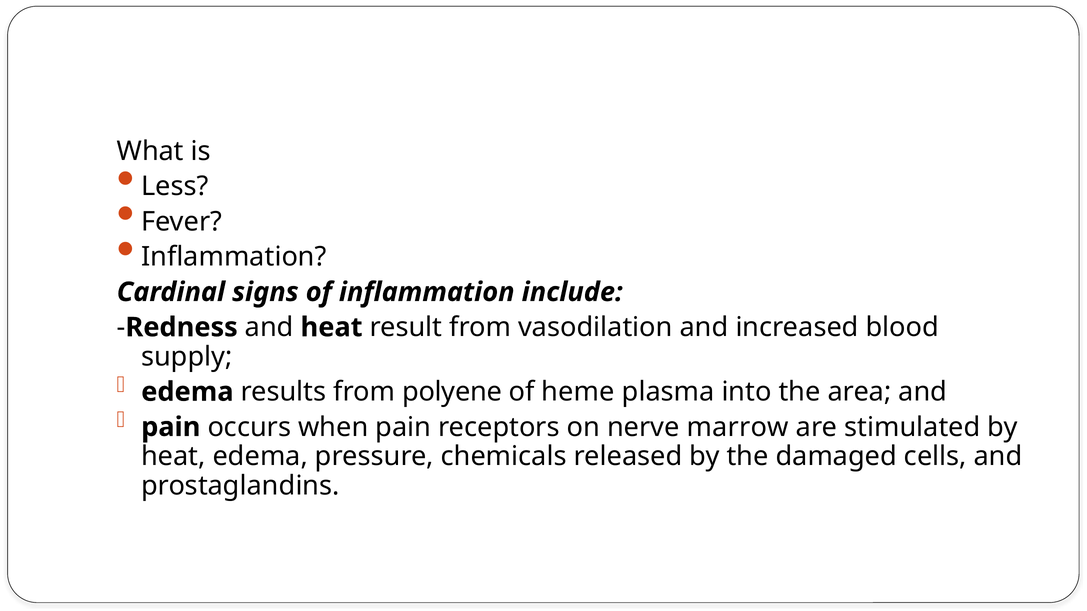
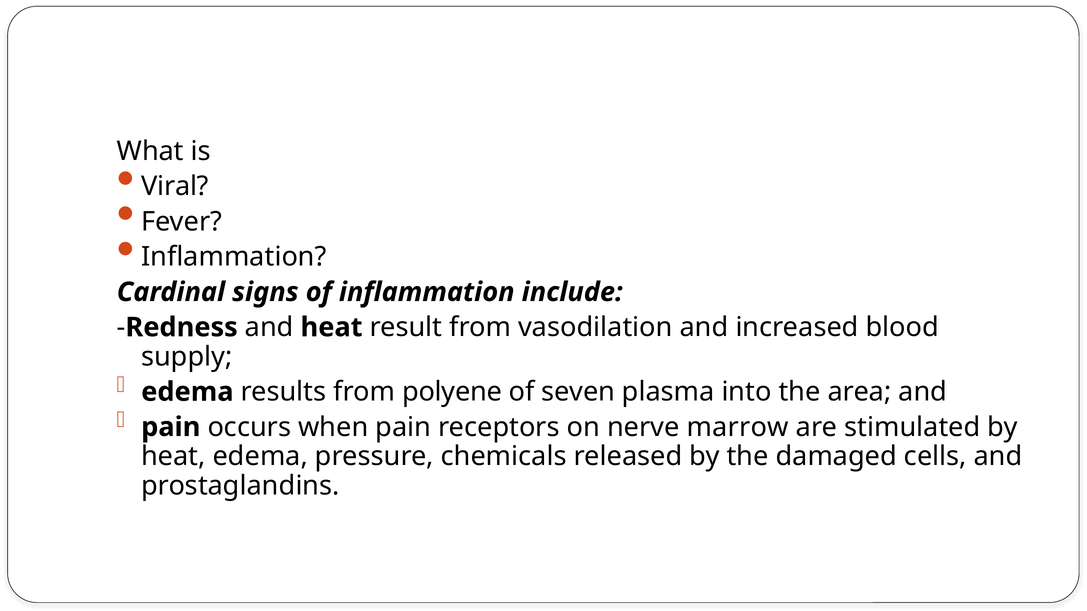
Less: Less -> Viral
heme: heme -> seven
